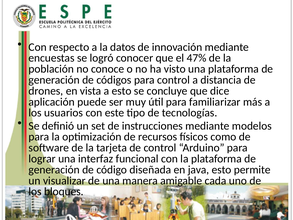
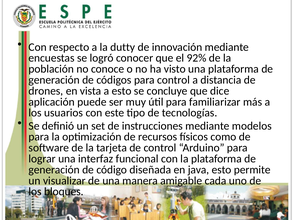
datos: datos -> dutty
47%: 47% -> 92%
